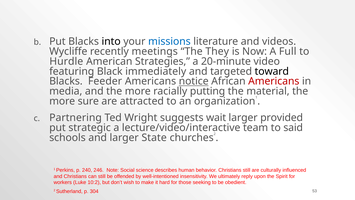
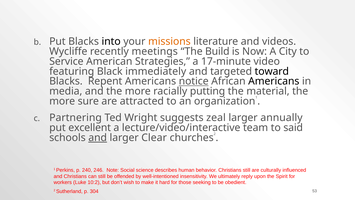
missions colour: blue -> orange
They: They -> Build
Full: Full -> City
Hurdle: Hurdle -> Service
20-minute: 20-minute -> 17-minute
Feeder: Feeder -> Repent
Americans at (274, 81) colour: red -> black
wait: wait -> zeal
provided: provided -> annually
strategic: strategic -> excellent
and at (98, 137) underline: none -> present
State: State -> Clear
